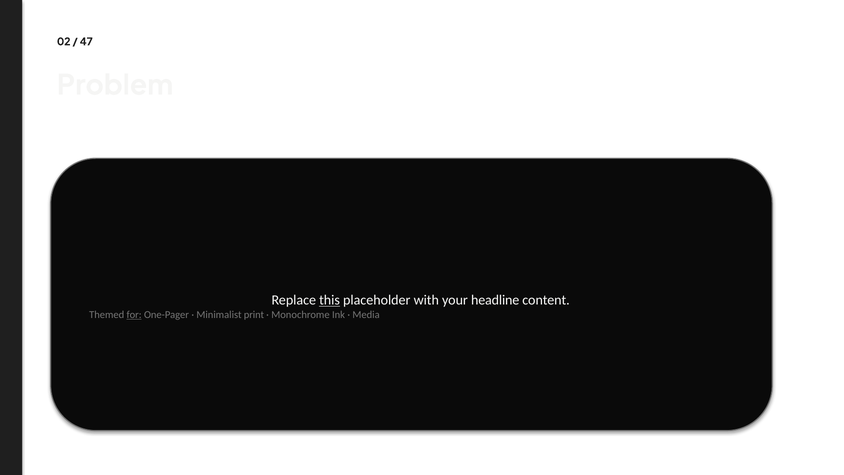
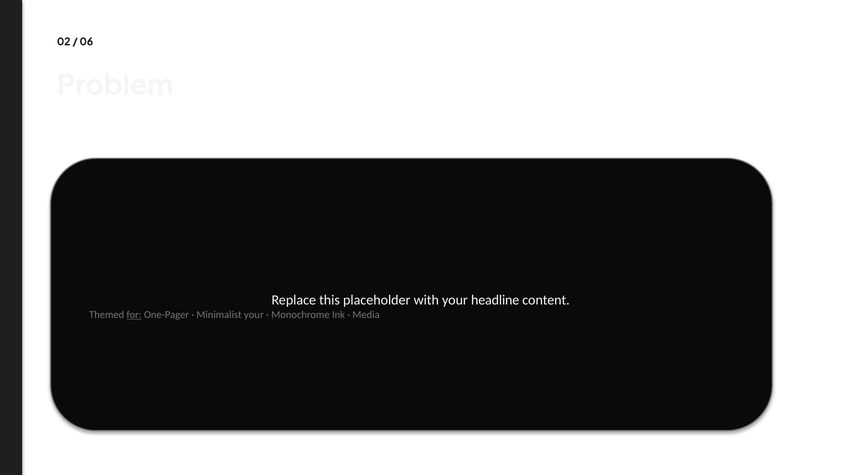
47: 47 -> 06
this underline: present -> none
Minimalist print: print -> your
